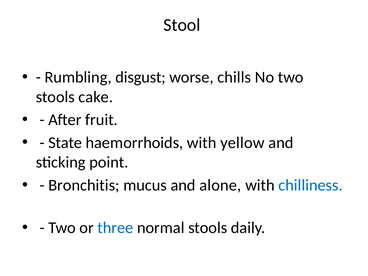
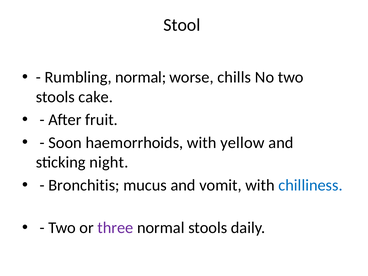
Rumbling disgust: disgust -> normal
State: State -> Soon
point: point -> night
alone: alone -> vomit
three colour: blue -> purple
